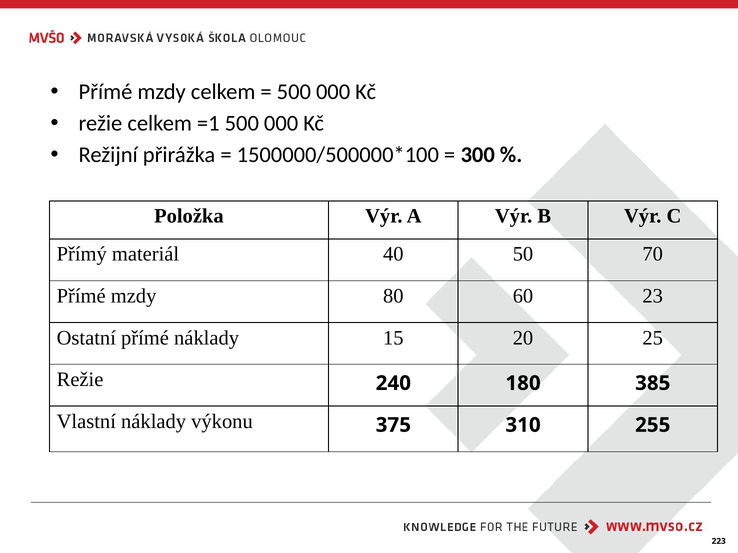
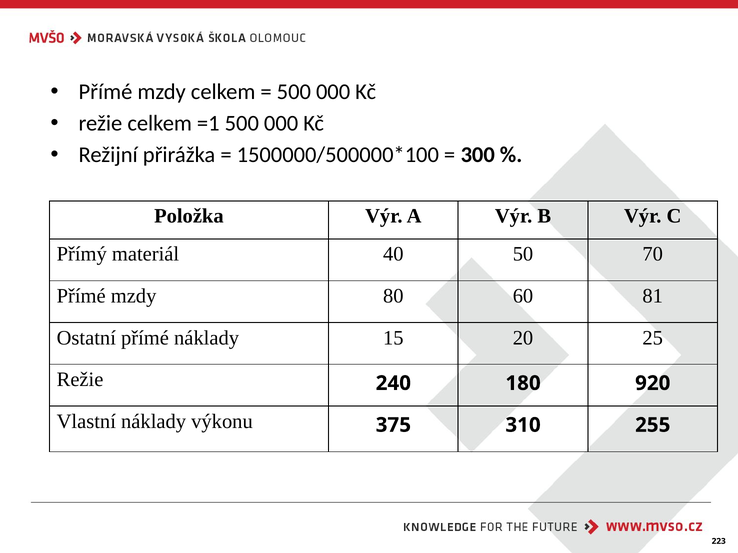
23: 23 -> 81
385: 385 -> 920
